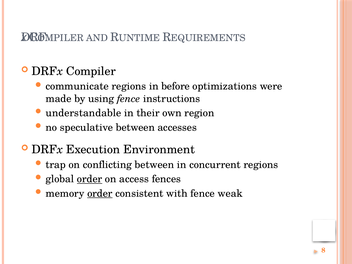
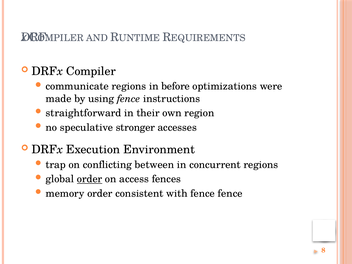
understandable: understandable -> straightforward
speculative between: between -> stronger
order at (100, 193) underline: present -> none
fence weak: weak -> fence
